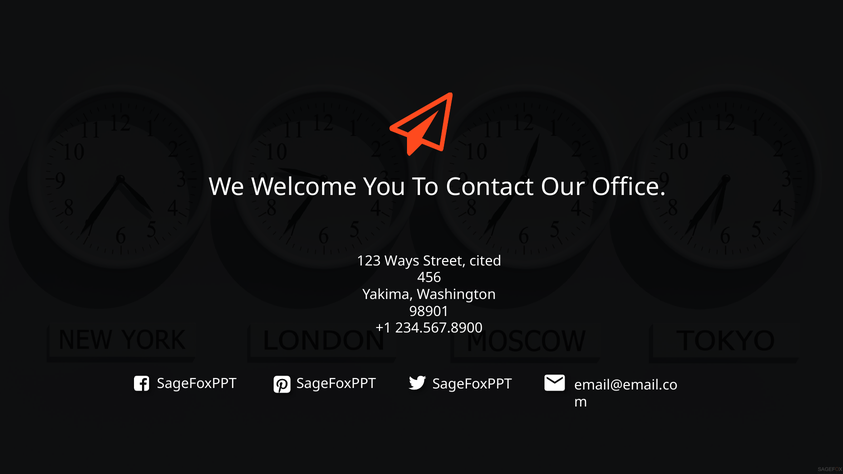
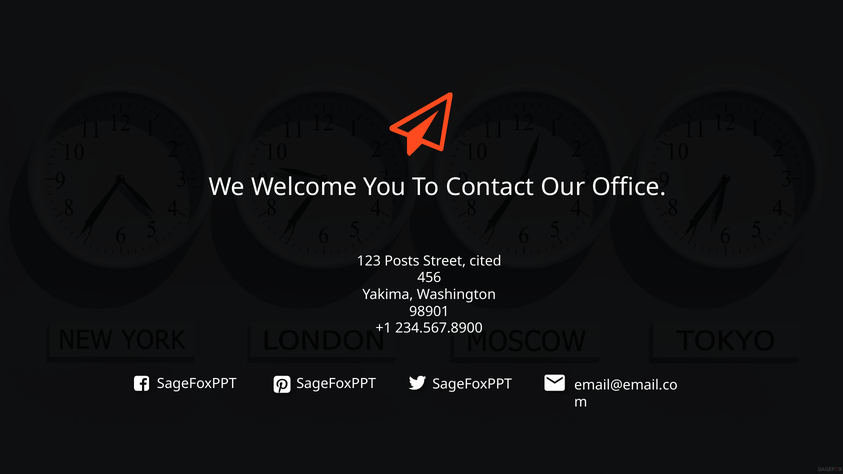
Ways: Ways -> Posts
